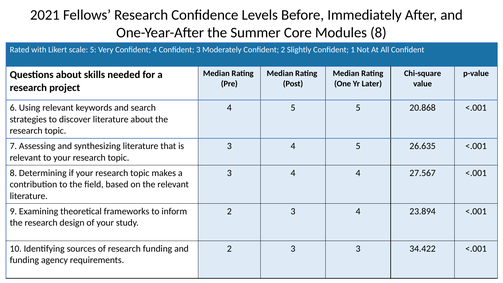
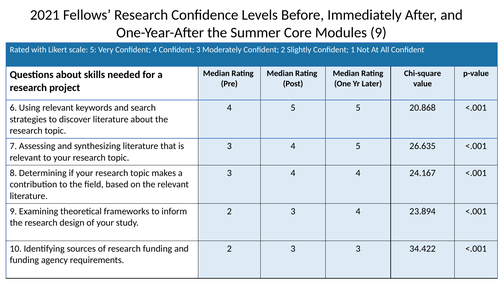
Modules 8: 8 -> 9
27.567: 27.567 -> 24.167
